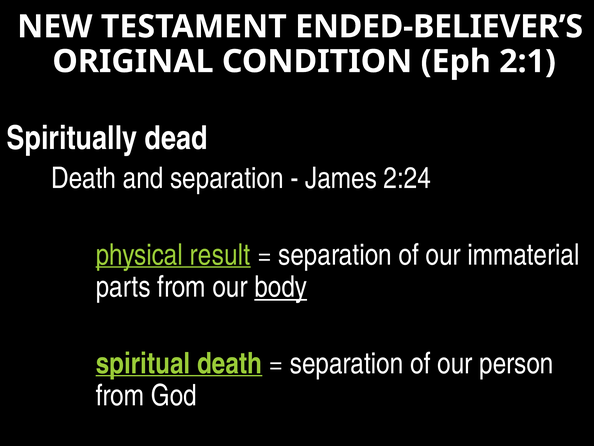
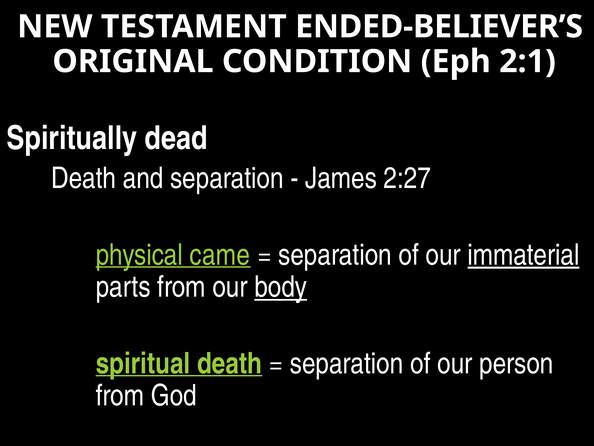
2:24: 2:24 -> 2:27
result: result -> came
immaterial underline: none -> present
